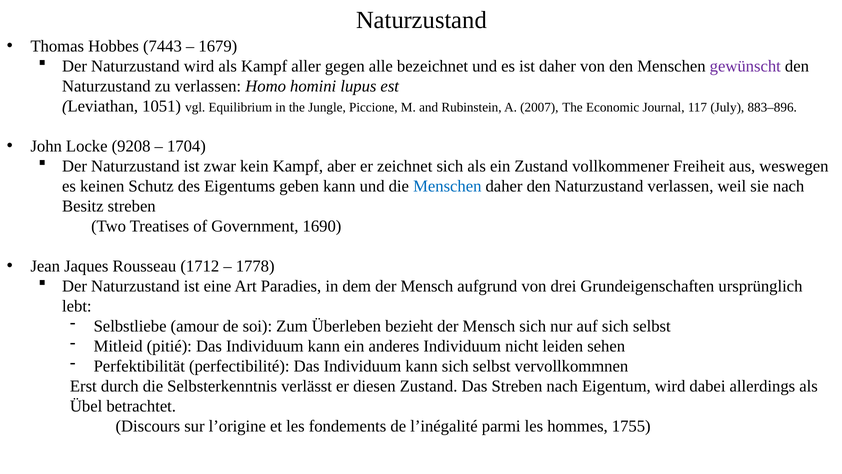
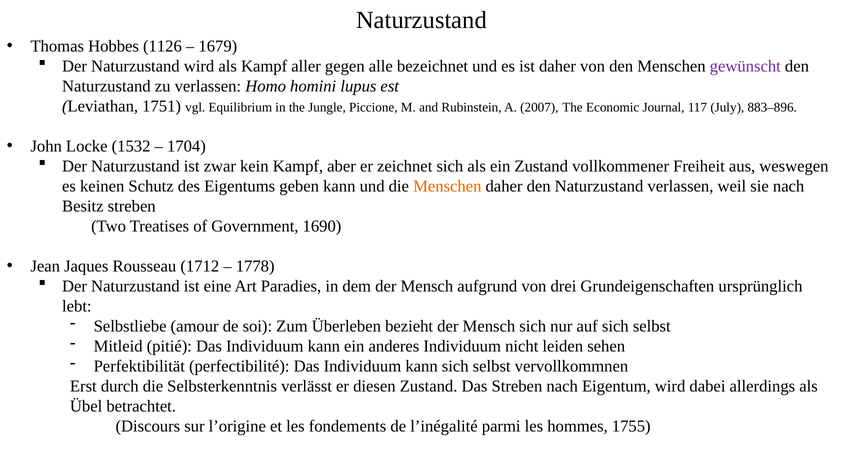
7443: 7443 -> 1126
1051: 1051 -> 1751
9208: 9208 -> 1532
Menschen at (447, 186) colour: blue -> orange
